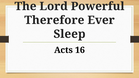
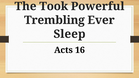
Lord: Lord -> Took
Therefore: Therefore -> Trembling
